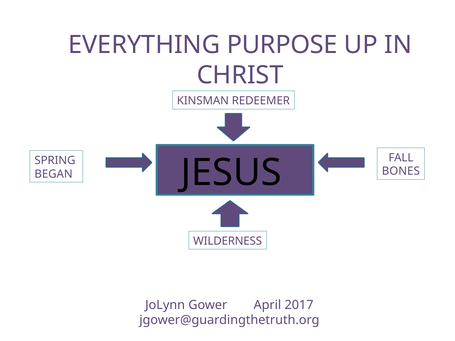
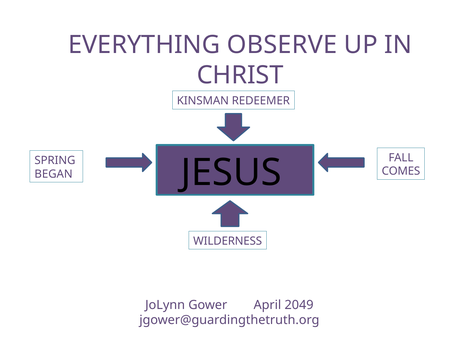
PURPOSE: PURPOSE -> OBSERVE
BONES: BONES -> COMES
2017: 2017 -> 2049
